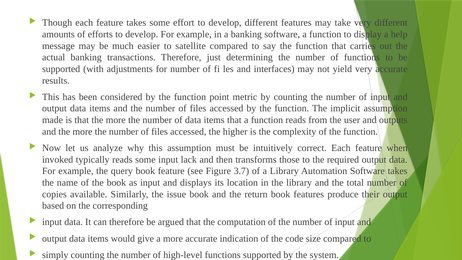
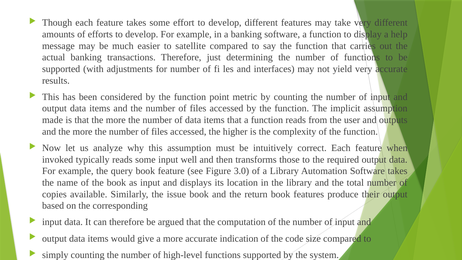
lack: lack -> well
3.7: 3.7 -> 3.0
